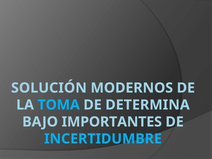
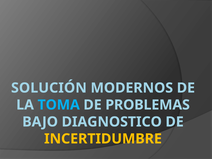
DETERMINA: DETERMINA -> PROBLEMAS
IMPORTANTES: IMPORTANTES -> DIAGNOSTICO
INCERTIDUMBRE colour: light blue -> yellow
